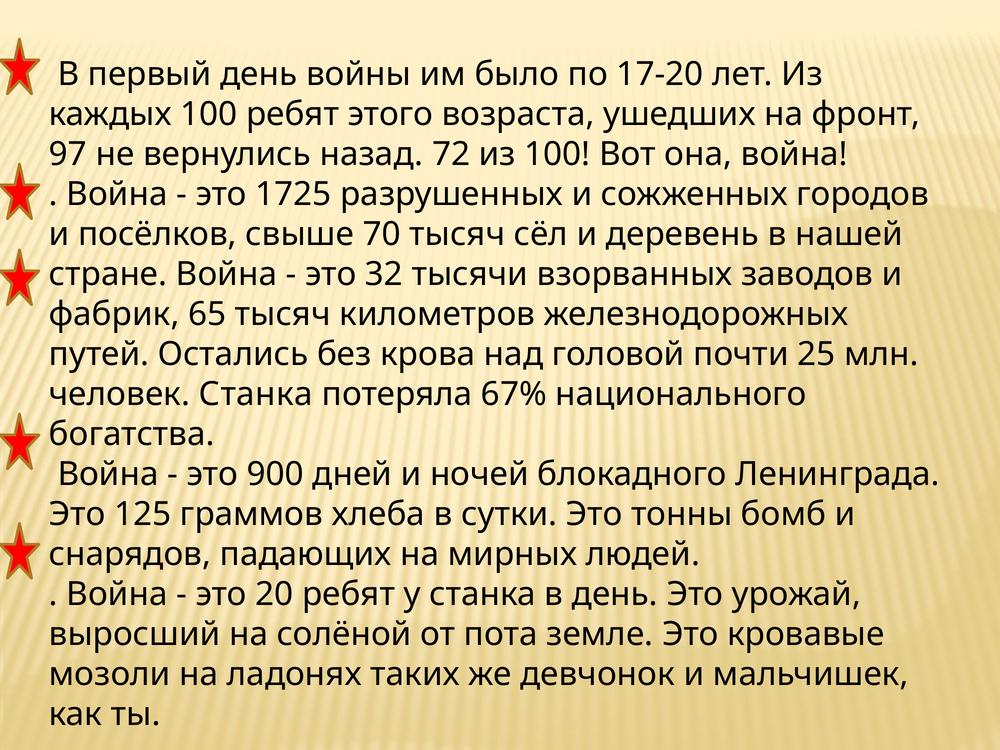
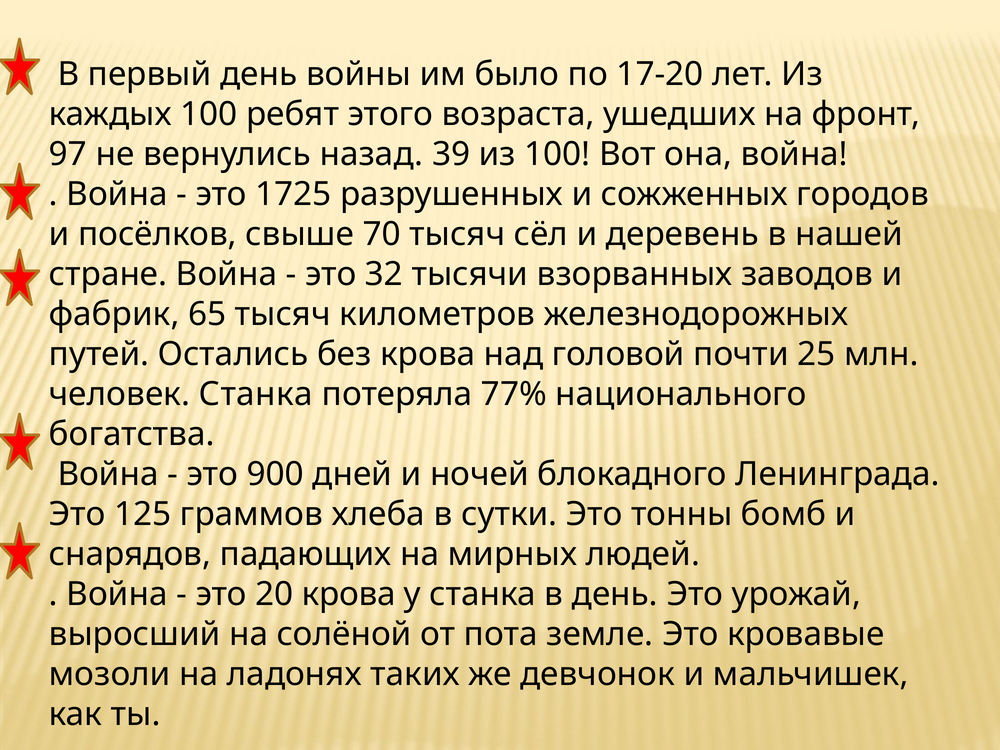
72: 72 -> 39
67%: 67% -> 77%
20 ребят: ребят -> крова
